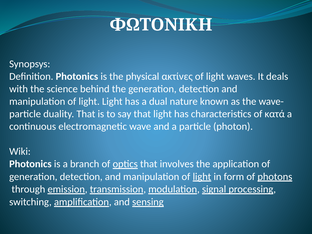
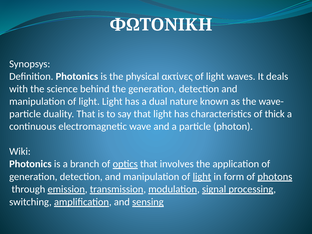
κατά: κατά -> thick
